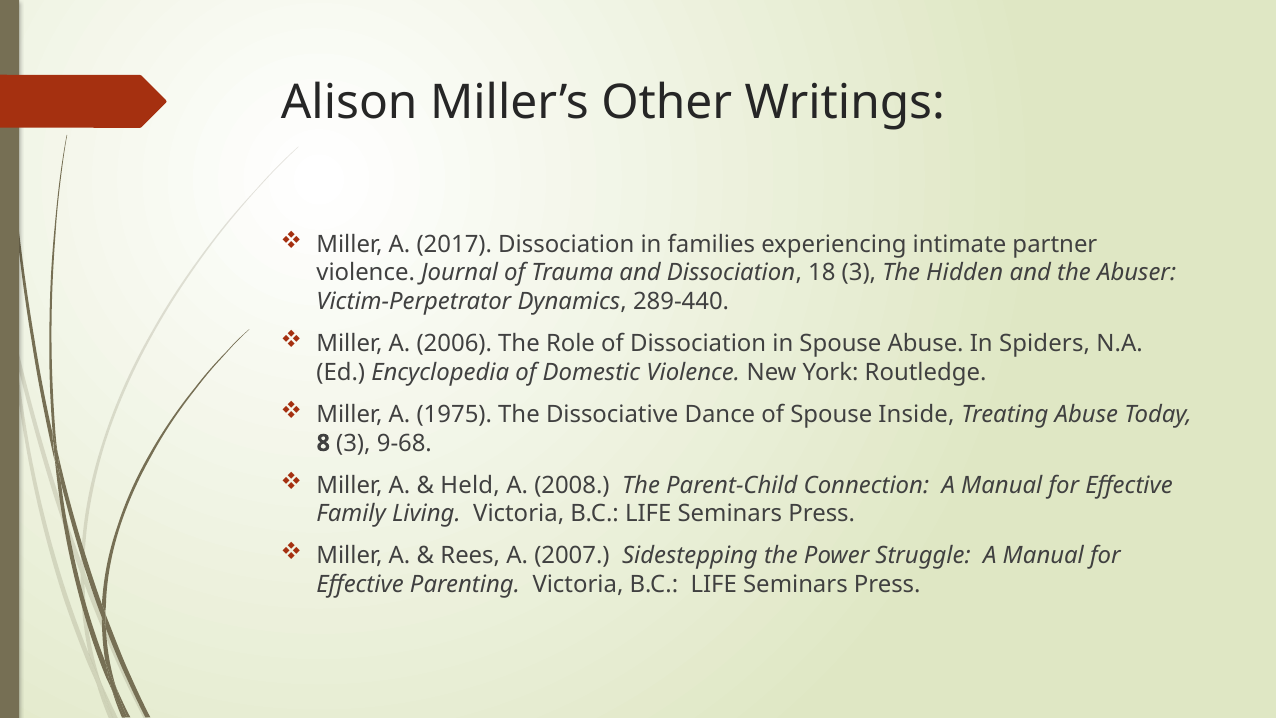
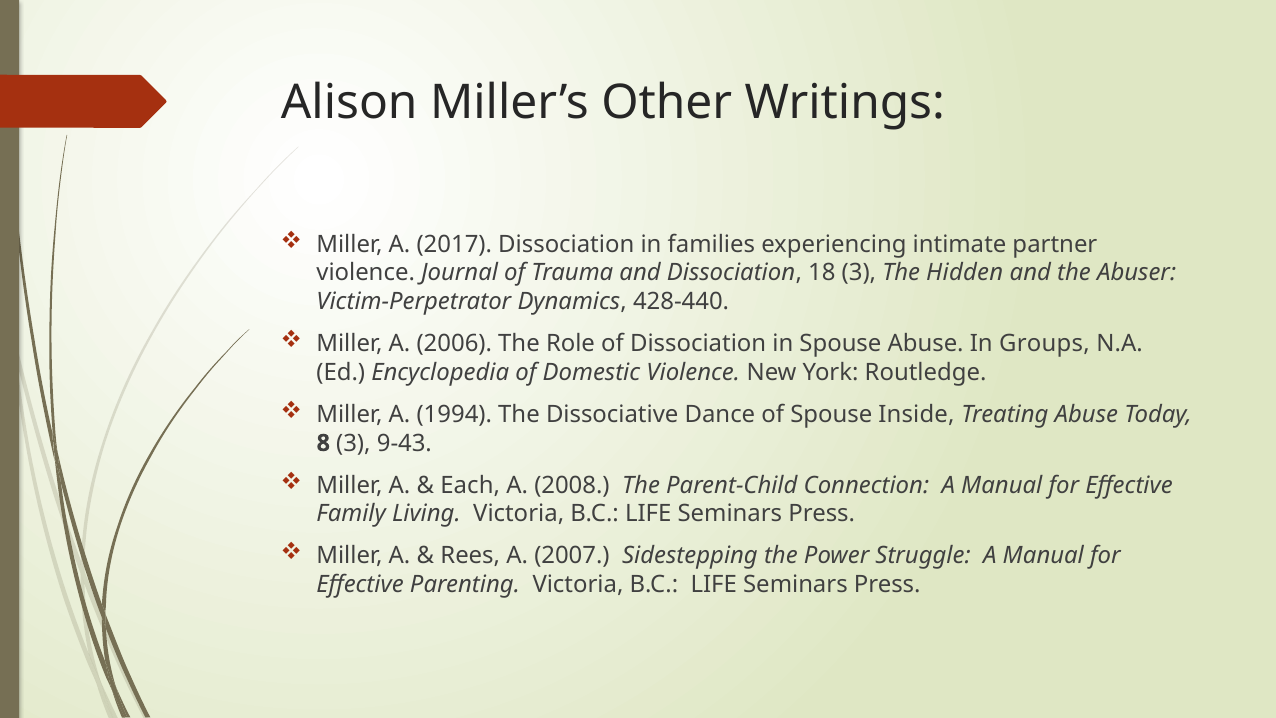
289-440: 289-440 -> 428-440
Spiders: Spiders -> Groups
1975: 1975 -> 1994
9-68: 9-68 -> 9-43
Held: Held -> Each
